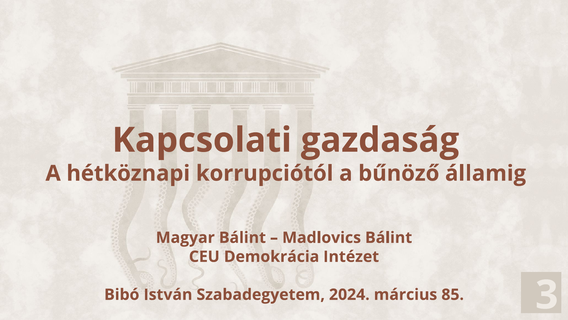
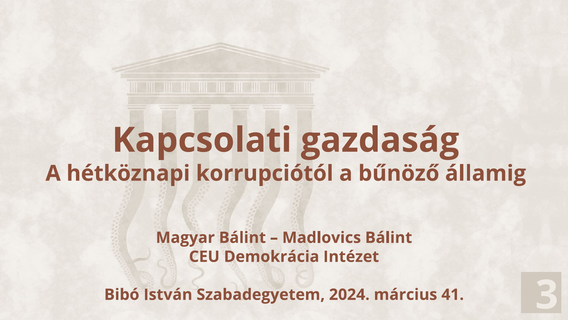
85: 85 -> 41
